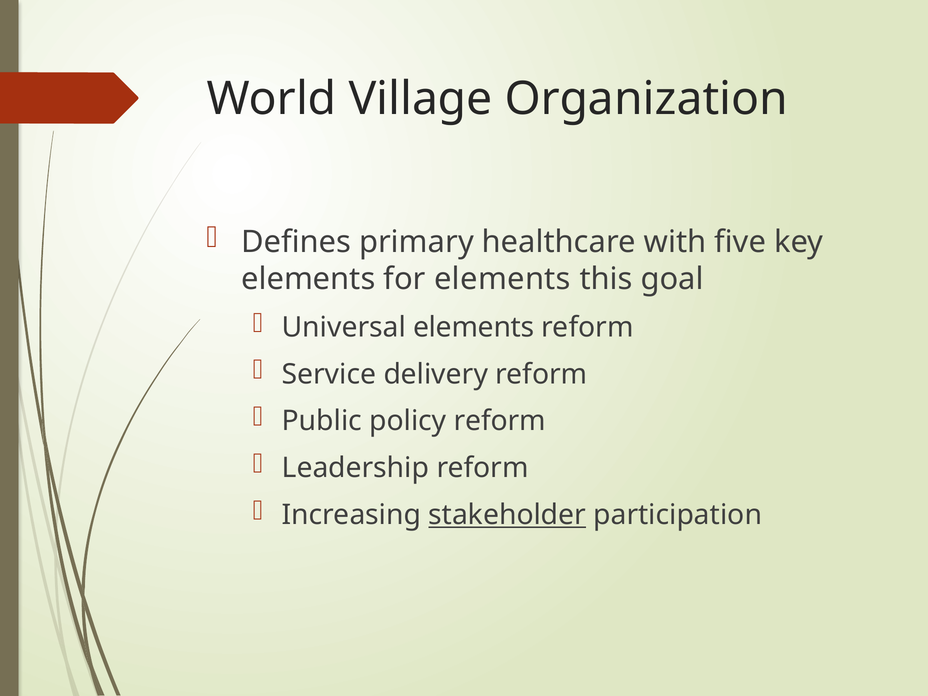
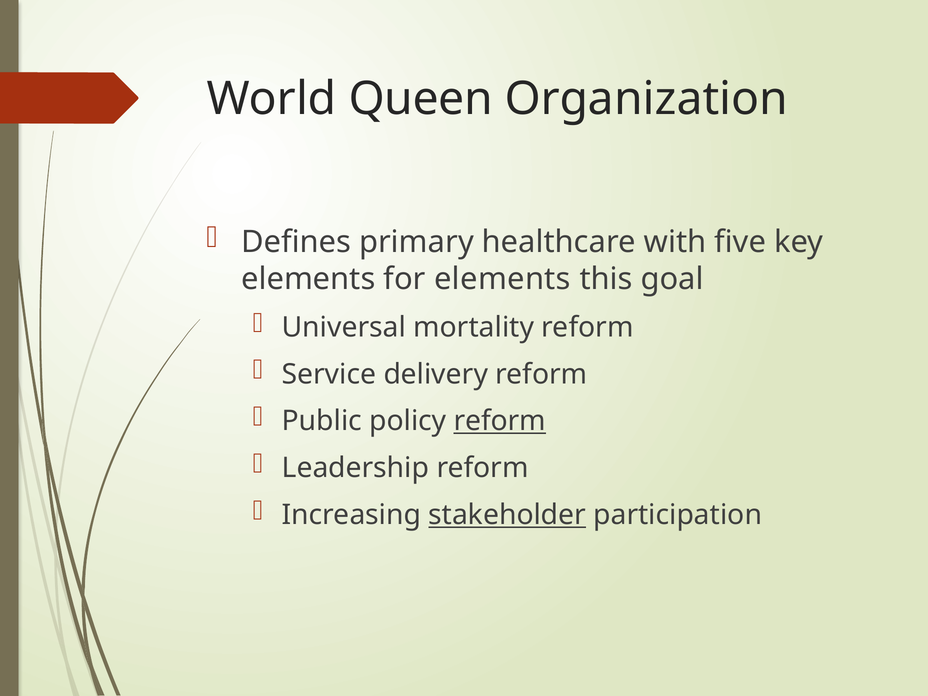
Village: Village -> Queen
Universal elements: elements -> mortality
reform at (500, 421) underline: none -> present
